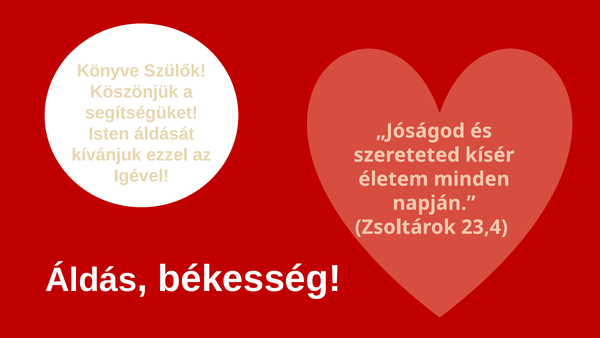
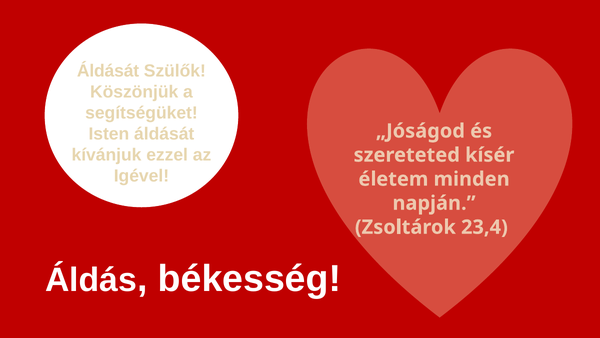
Könyve at (108, 71): Könyve -> Áldását
